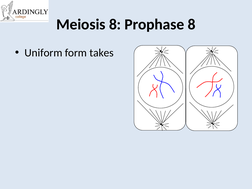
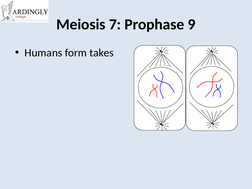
Meiosis 8: 8 -> 7
Prophase 8: 8 -> 9
Uniform: Uniform -> Humans
